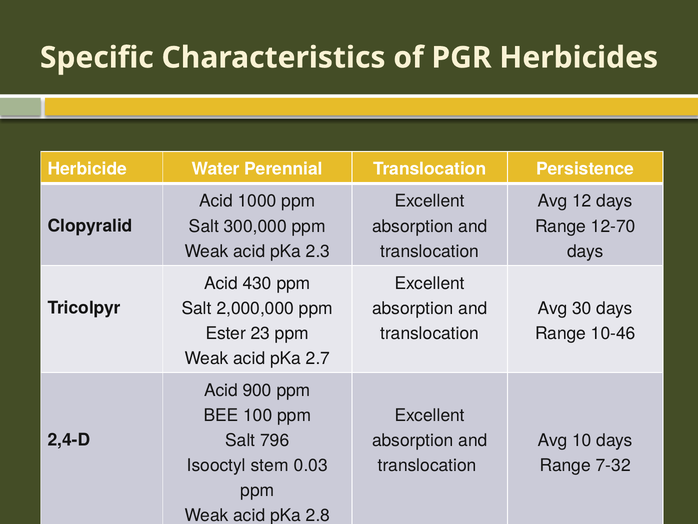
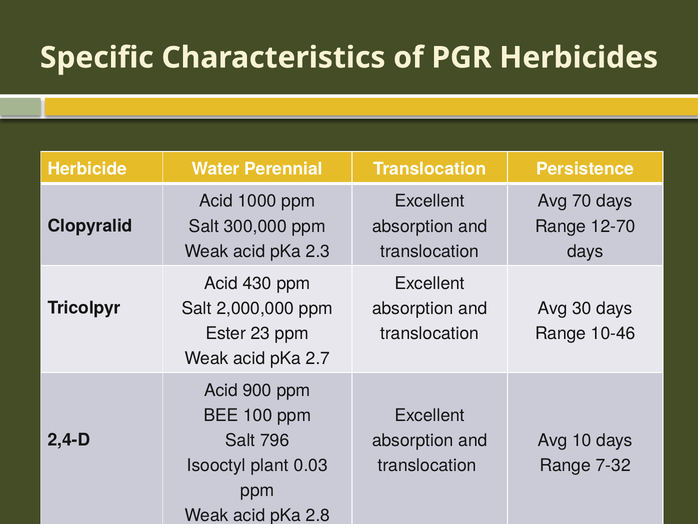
12: 12 -> 70
stem: stem -> plant
